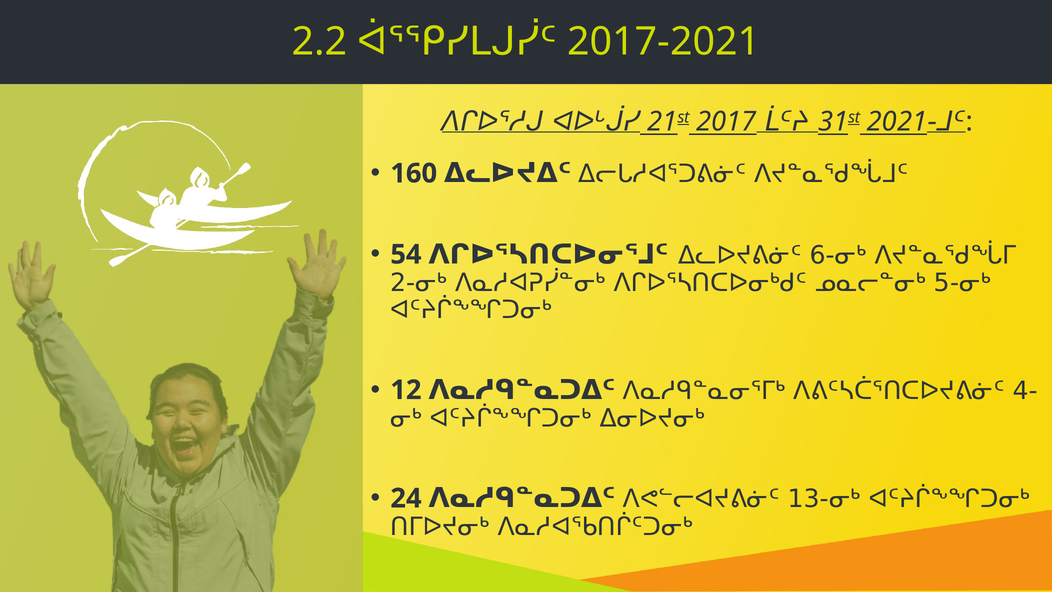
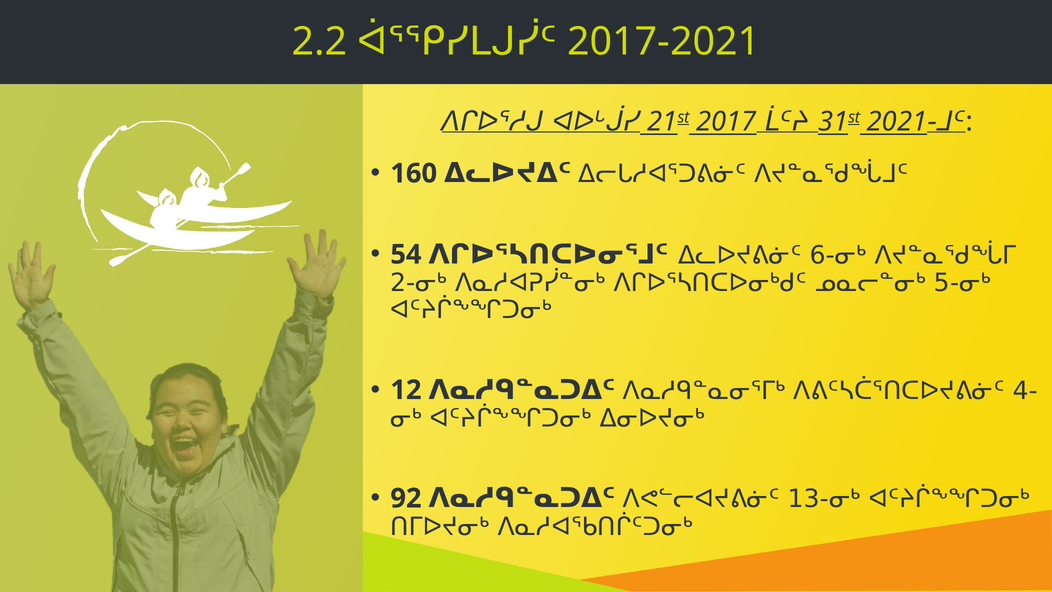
24: 24 -> 92
